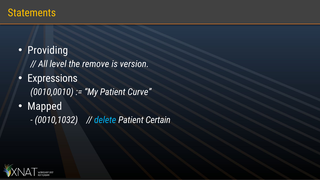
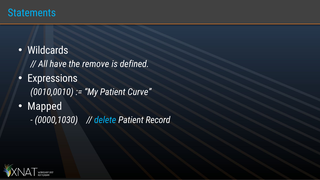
Statements colour: yellow -> light blue
Providing: Providing -> Wildcards
level: level -> have
version: version -> defined
0010,1032: 0010,1032 -> 0000,1030
Certain: Certain -> Record
